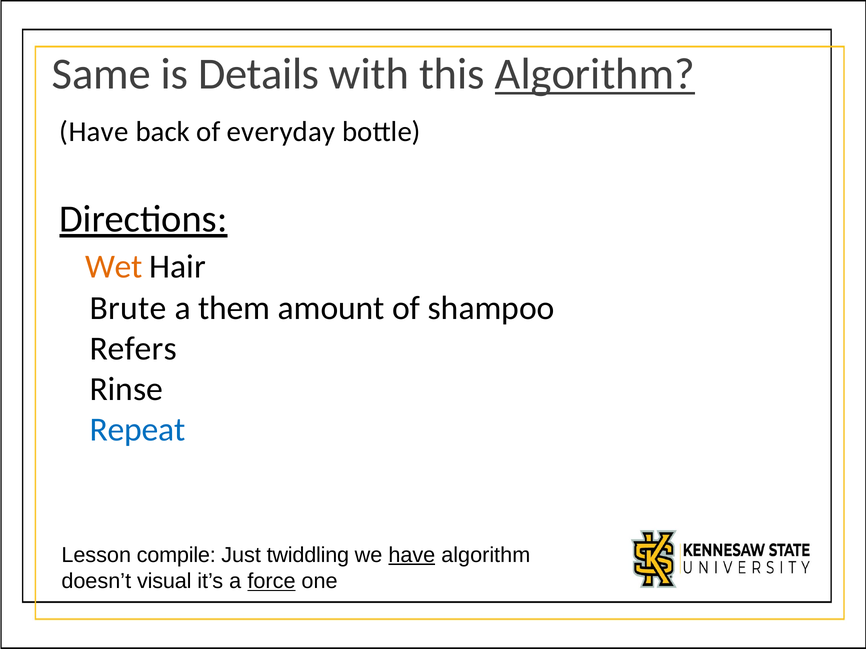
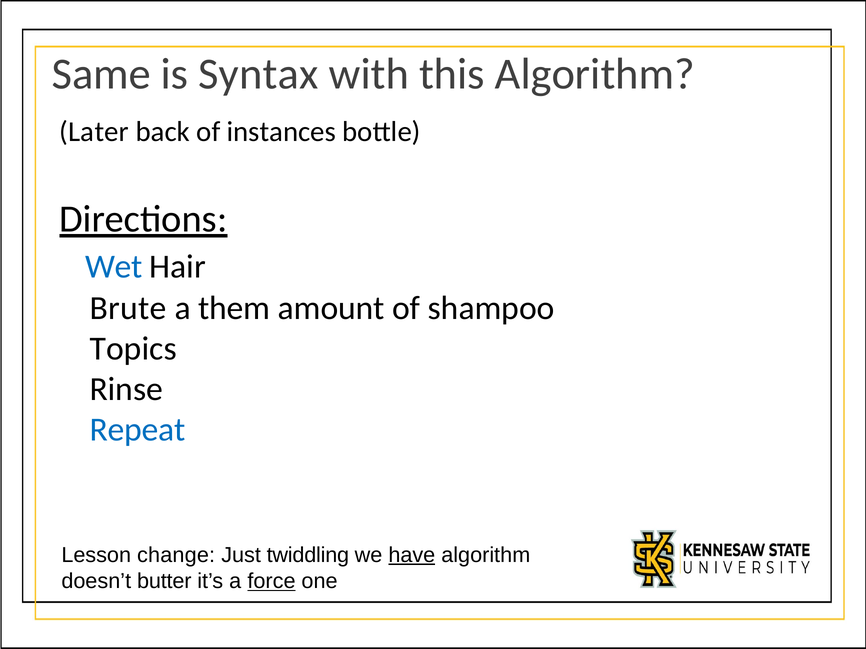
Details: Details -> Syntax
Algorithm at (595, 74) underline: present -> none
Have at (94, 132): Have -> Later
everyday: everyday -> instances
Wet colour: orange -> blue
Refers: Refers -> Topics
compile: compile -> change
visual: visual -> butter
